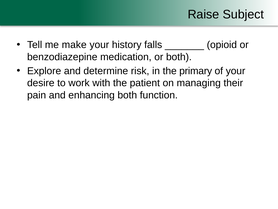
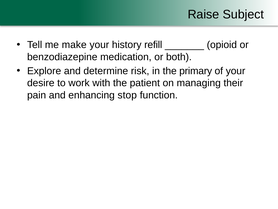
falls: falls -> refill
enhancing both: both -> stop
